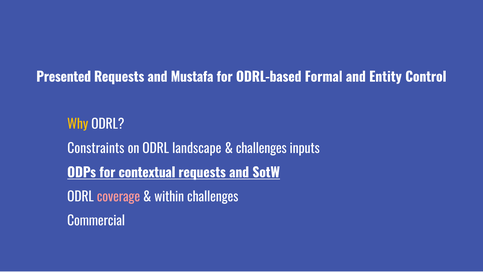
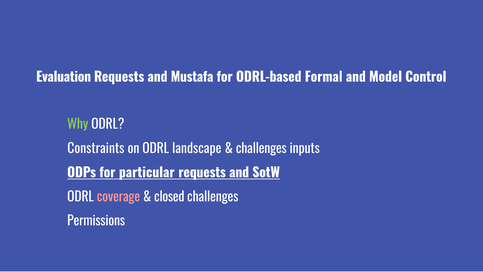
Presented: Presented -> Evaluation
Entity: Entity -> Model
Why colour: yellow -> light green
contextual: contextual -> particular
within: within -> closed
Commercial: Commercial -> Permissions
